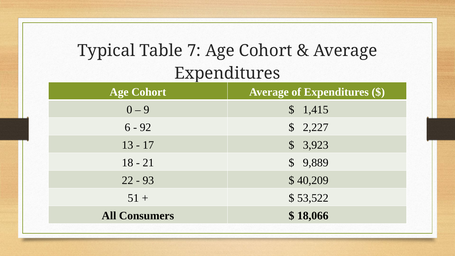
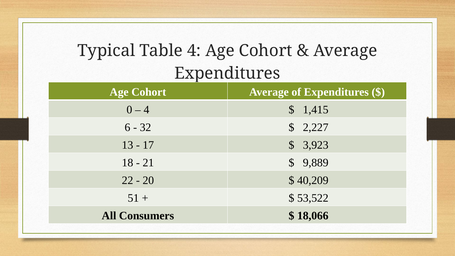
Table 7: 7 -> 4
9 at (146, 110): 9 -> 4
92: 92 -> 32
93: 93 -> 20
